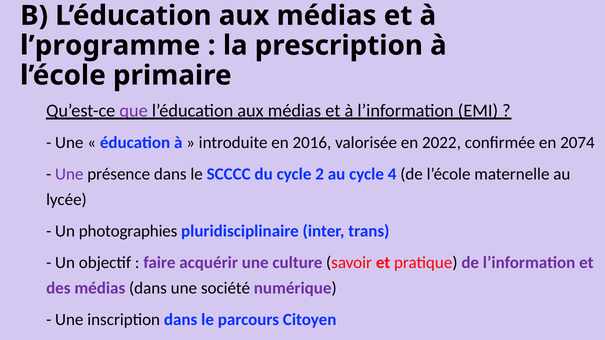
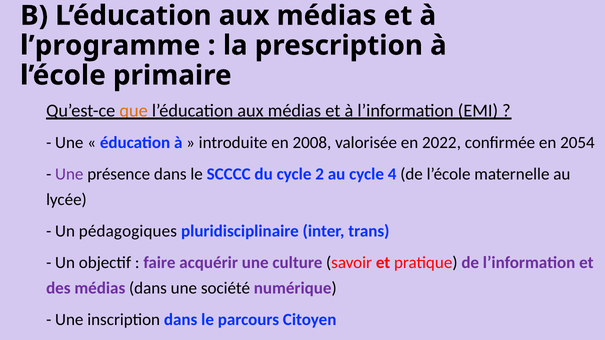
que colour: purple -> orange
2016: 2016 -> 2008
2074: 2074 -> 2054
photographies: photographies -> pédagogiques
